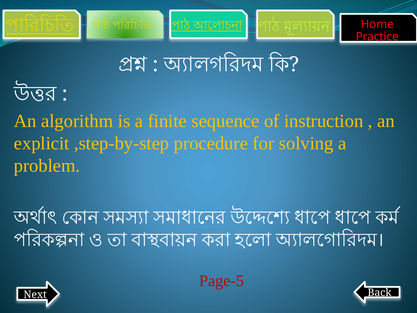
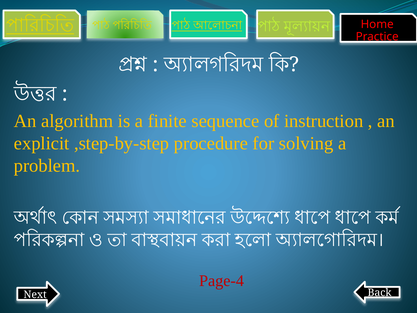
Page-5: Page-5 -> Page-4
